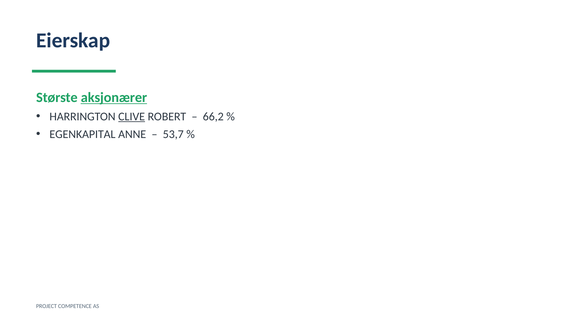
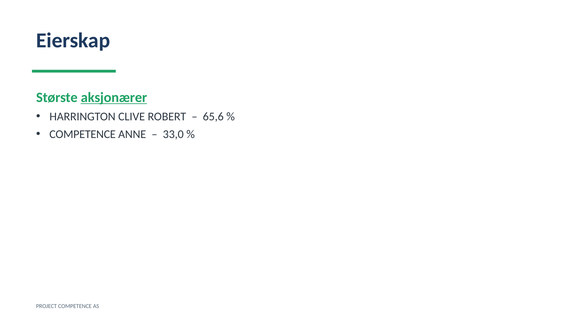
CLIVE underline: present -> none
66,2: 66,2 -> 65,6
EGENKAPITAL at (83, 135): EGENKAPITAL -> COMPETENCE
53,7: 53,7 -> 33,0
